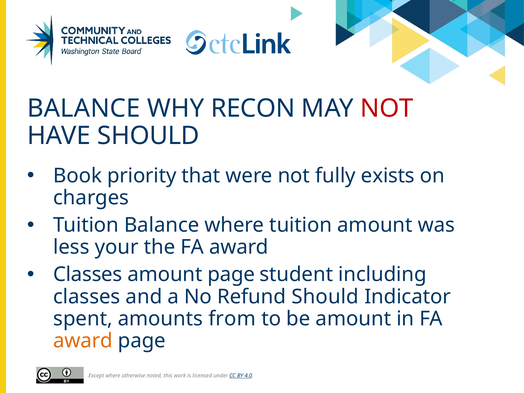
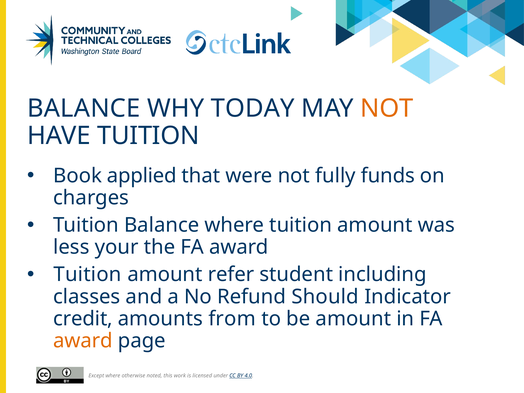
RECON: RECON -> TODAY
NOT at (387, 108) colour: red -> orange
HAVE SHOULD: SHOULD -> TUITION
priority: priority -> applied
exists: exists -> funds
Classes at (88, 275): Classes -> Tuition
amount page: page -> refer
spent: spent -> credit
